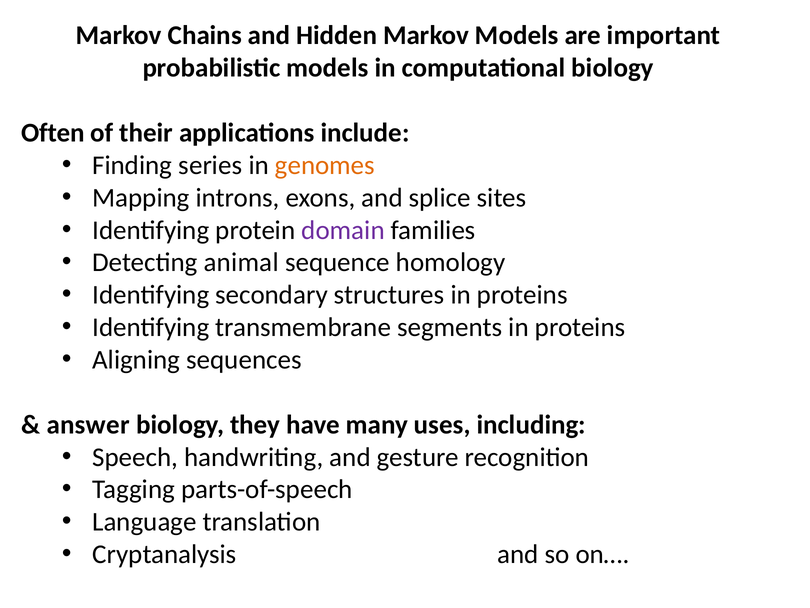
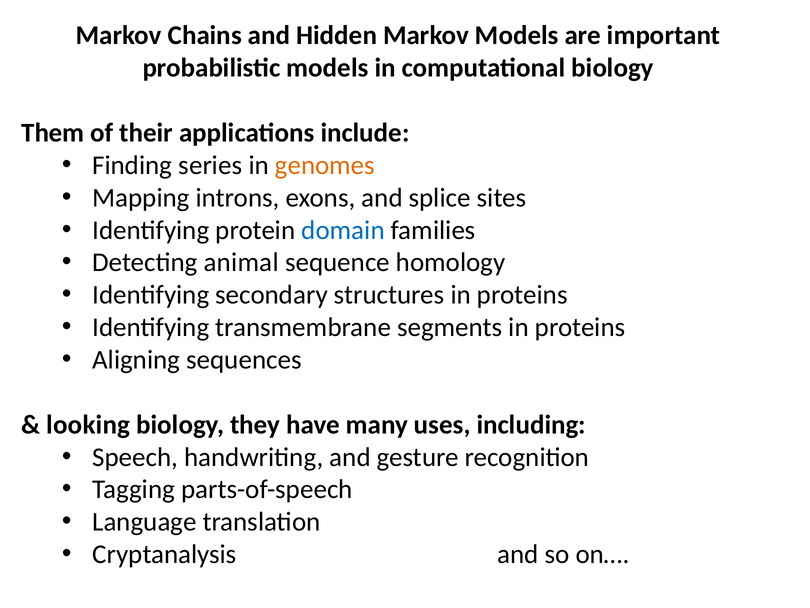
Often: Often -> Them
domain colour: purple -> blue
answer: answer -> looking
